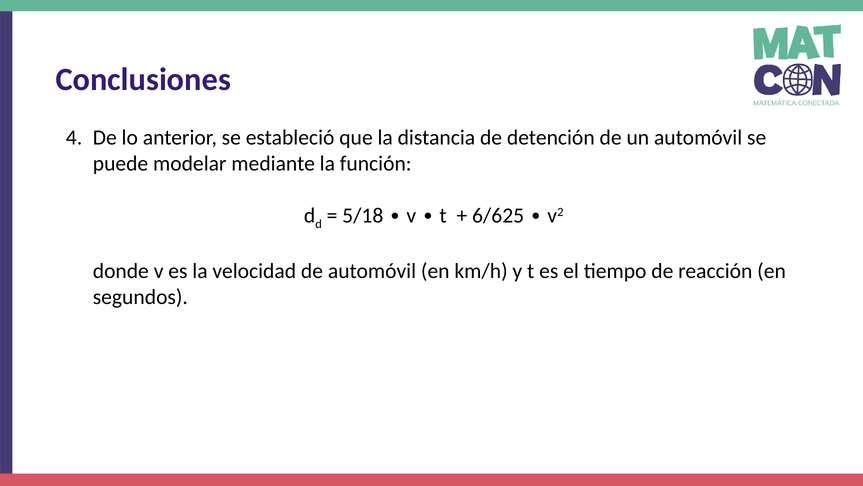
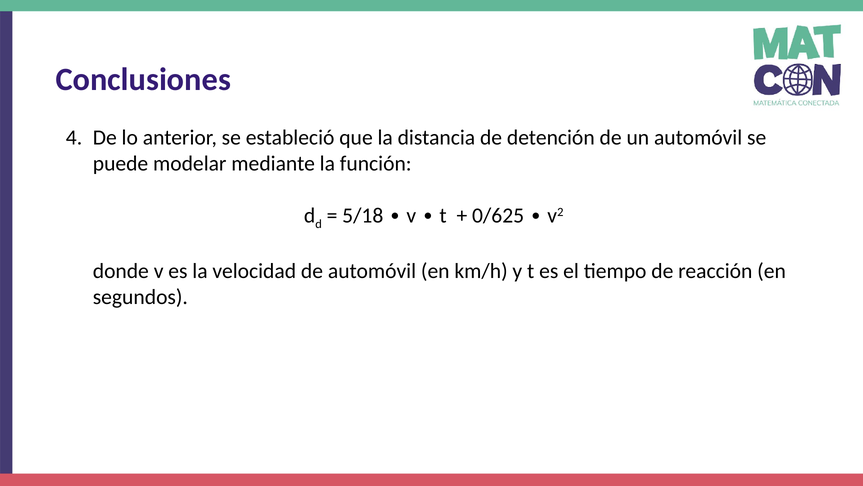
6/625: 6/625 -> 0/625
